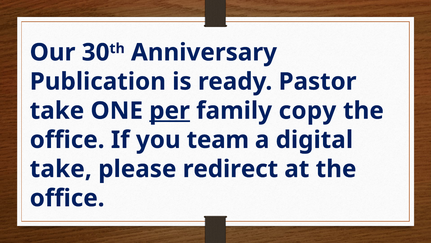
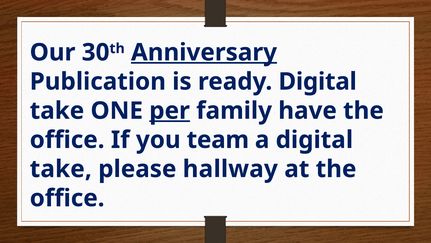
Anniversary underline: none -> present
ready Pastor: Pastor -> Digital
copy: copy -> have
redirect: redirect -> hallway
